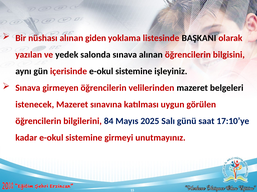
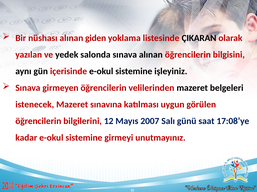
BAŞKANI: BAŞKANI -> ÇIKARAN
84: 84 -> 12
2025: 2025 -> 2007
17:10’ye: 17:10’ye -> 17:08’ye
